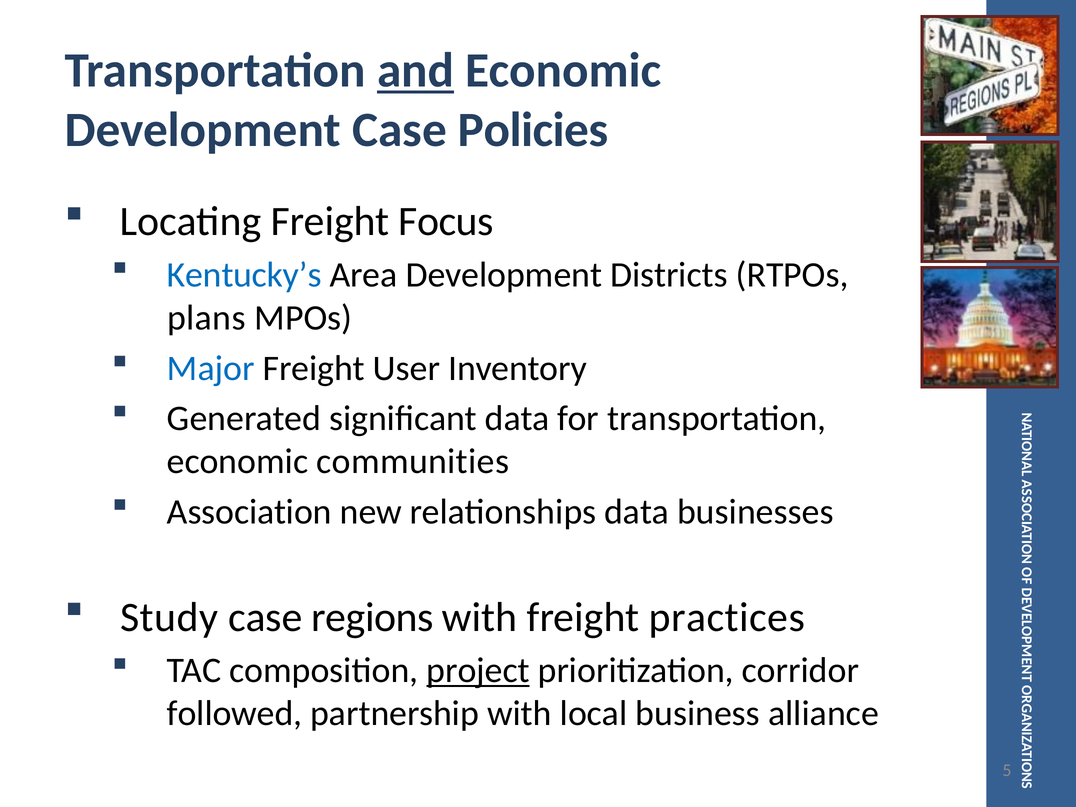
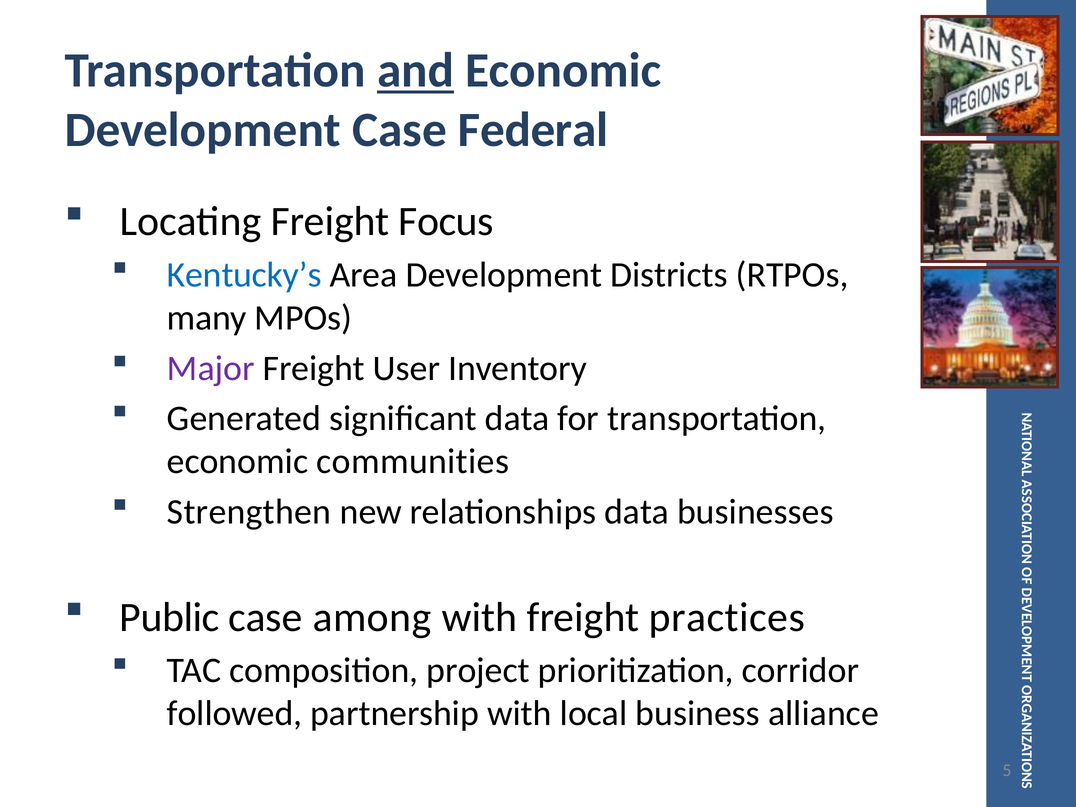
Policies: Policies -> Federal
plans: plans -> many
Major colour: blue -> purple
Association: Association -> Strengthen
Study: Study -> Public
regions: regions -> among
project underline: present -> none
